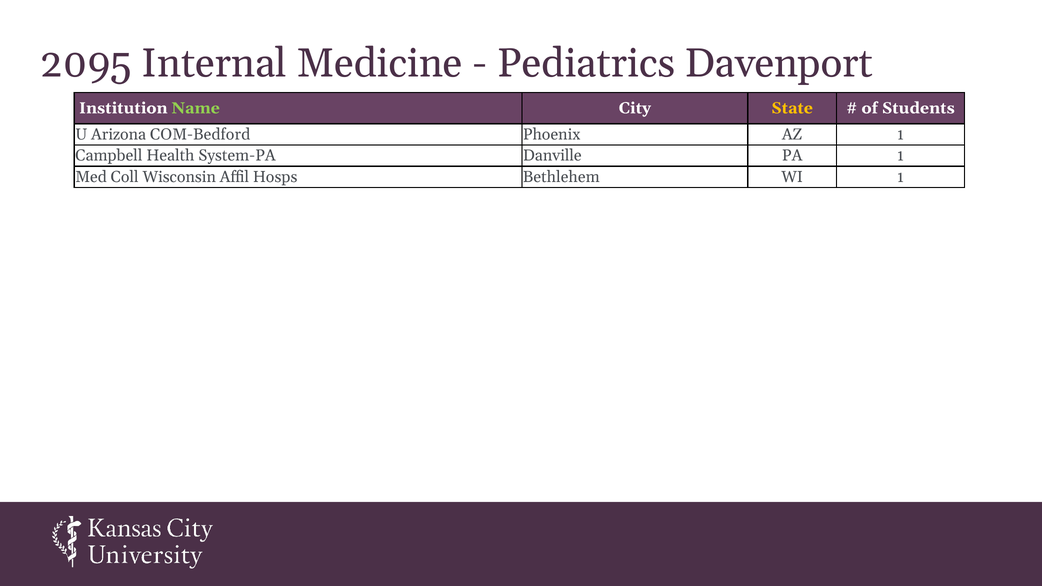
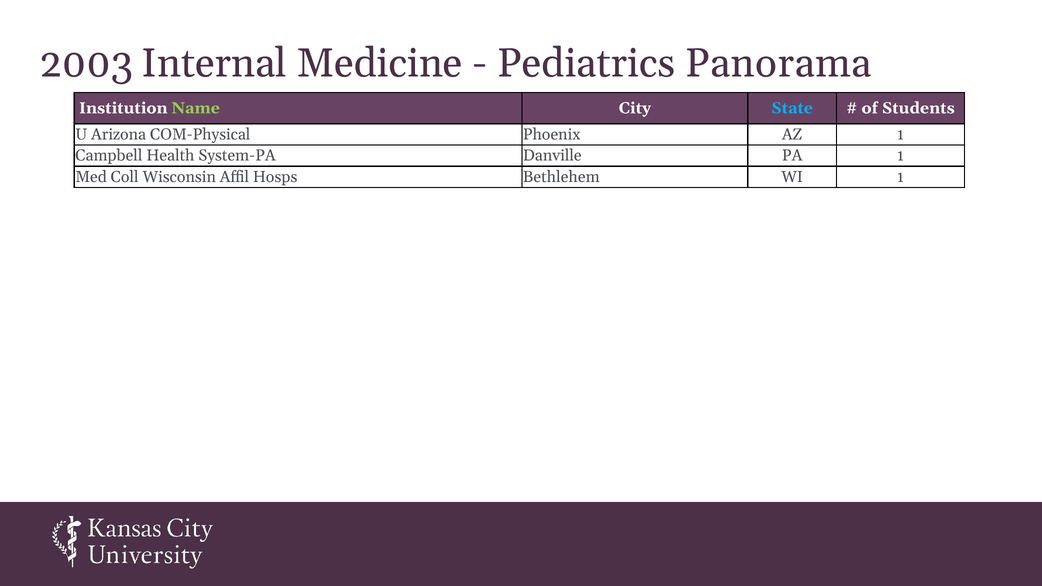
2095: 2095 -> 2003
Davenport: Davenport -> Panorama
State colour: yellow -> light blue
COM-Bedford: COM-Bedford -> COM-Physical
